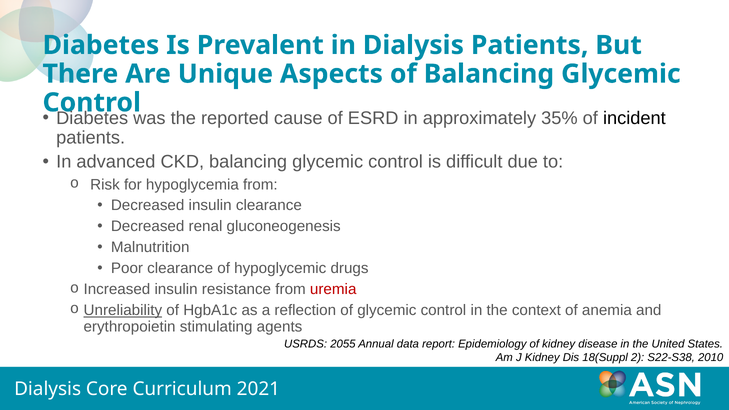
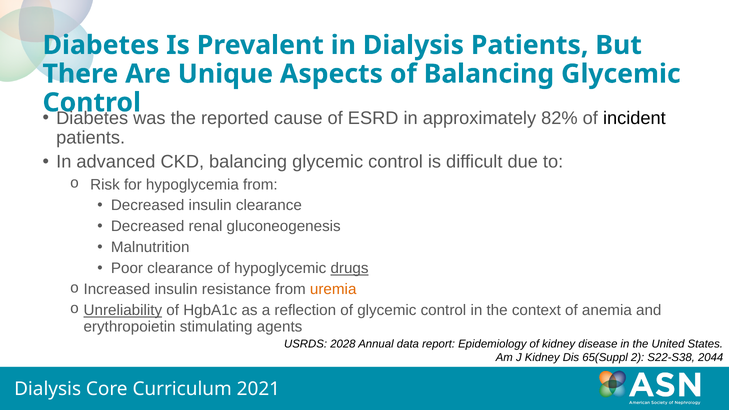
35%: 35% -> 82%
drugs underline: none -> present
uremia colour: red -> orange
2055: 2055 -> 2028
18(Suppl: 18(Suppl -> 65(Suppl
2010: 2010 -> 2044
